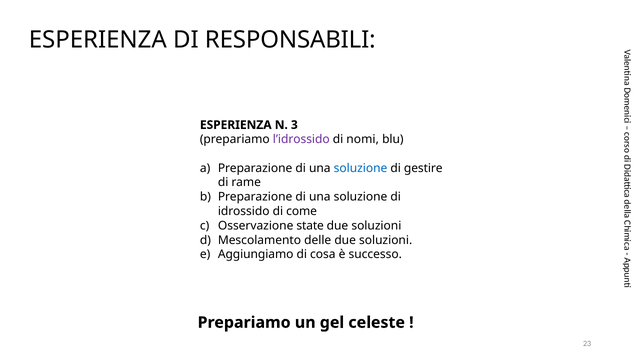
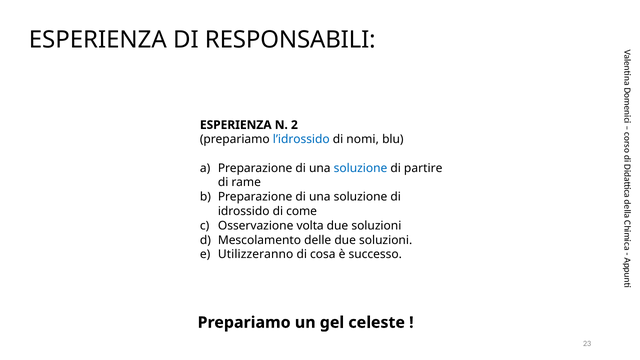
3: 3 -> 2
l’idrossido colour: purple -> blue
gestire: gestire -> partire
state: state -> volta
Aggiungiamo: Aggiungiamo -> Utilizzeranno
